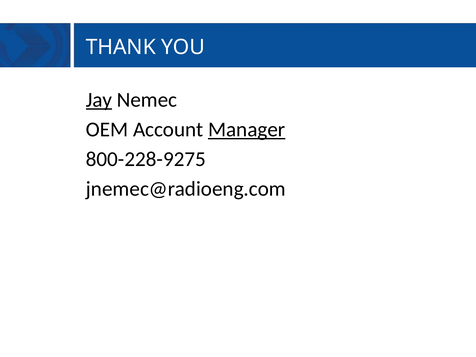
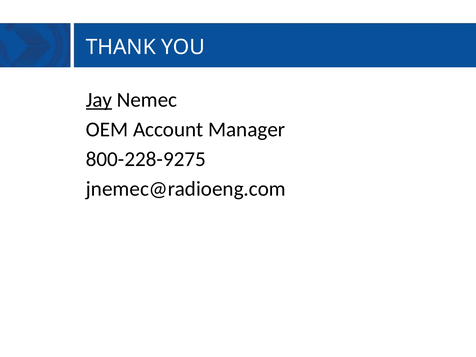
Manager underline: present -> none
